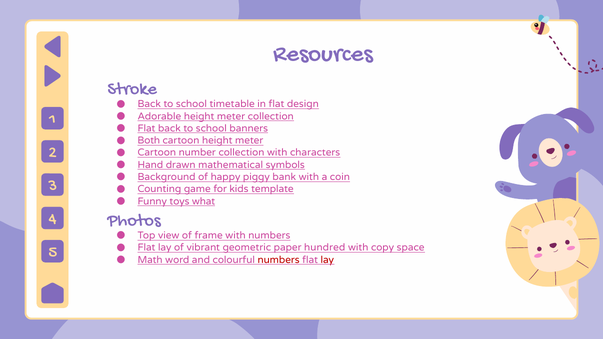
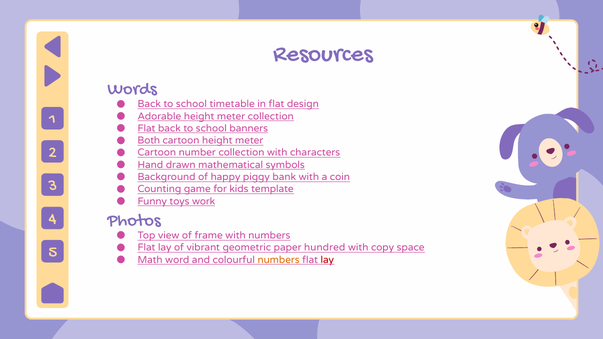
Stroke: Stroke -> Words
what: what -> work
numbers at (279, 260) colour: red -> orange
